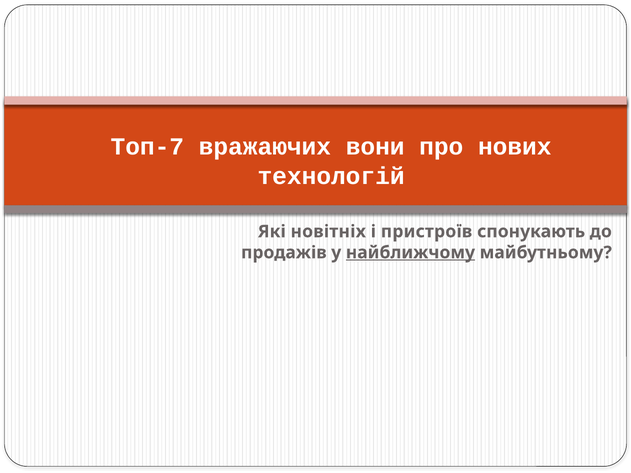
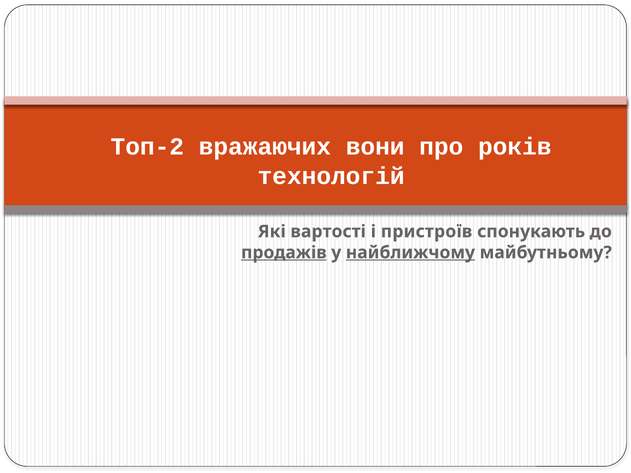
Топ-7: Топ-7 -> Топ-2
нових: нових -> років
новітніх: новітніх -> вартості
продажів underline: none -> present
